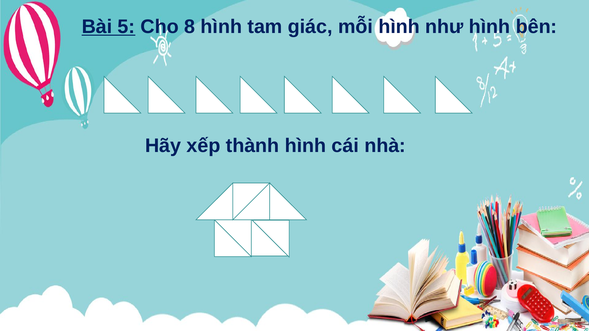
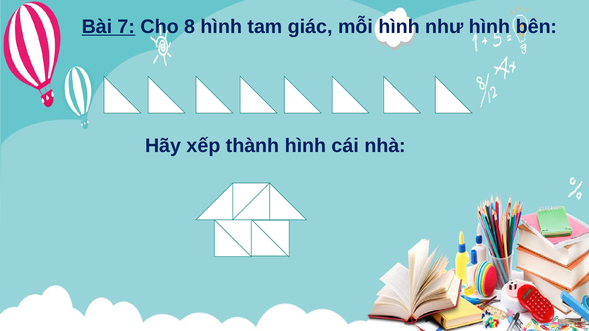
5: 5 -> 7
